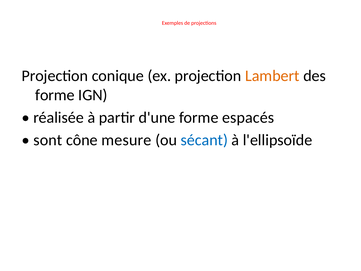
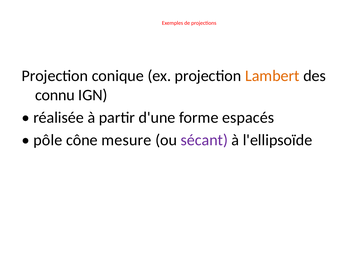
forme at (55, 95): forme -> connu
sont: sont -> pôle
sécant colour: blue -> purple
